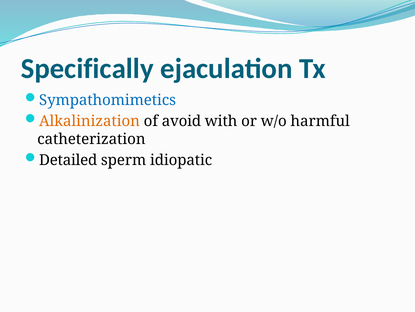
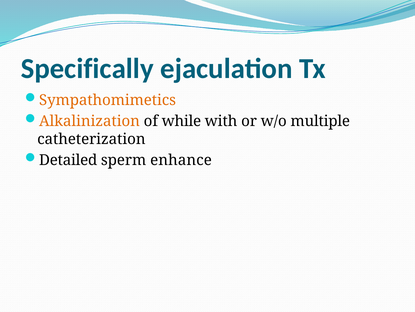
Sympathomimetics colour: blue -> orange
avoid: avoid -> while
harmful: harmful -> multiple
idiopatic: idiopatic -> enhance
